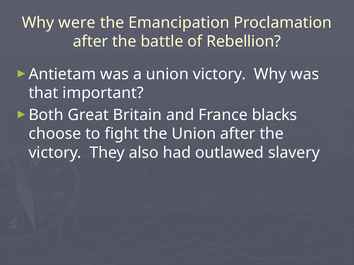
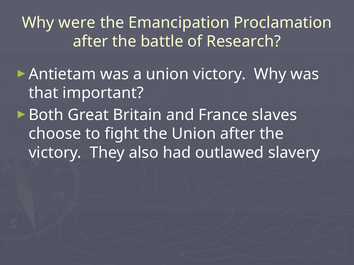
Rebellion: Rebellion -> Research
blacks: blacks -> slaves
